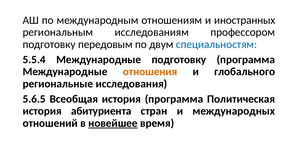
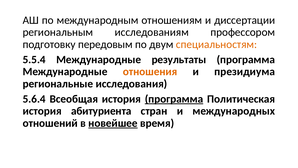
иностранных: иностранных -> диссертации
специальностям colour: blue -> orange
Международные подготовку: подготовку -> результаты
глобального: глобального -> президиума
5.6.5: 5.6.5 -> 5.6.4
программа at (174, 99) underline: none -> present
